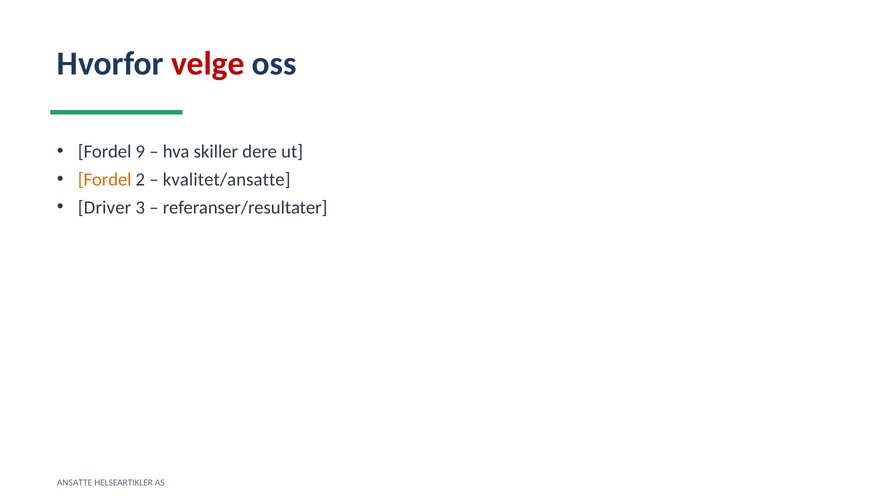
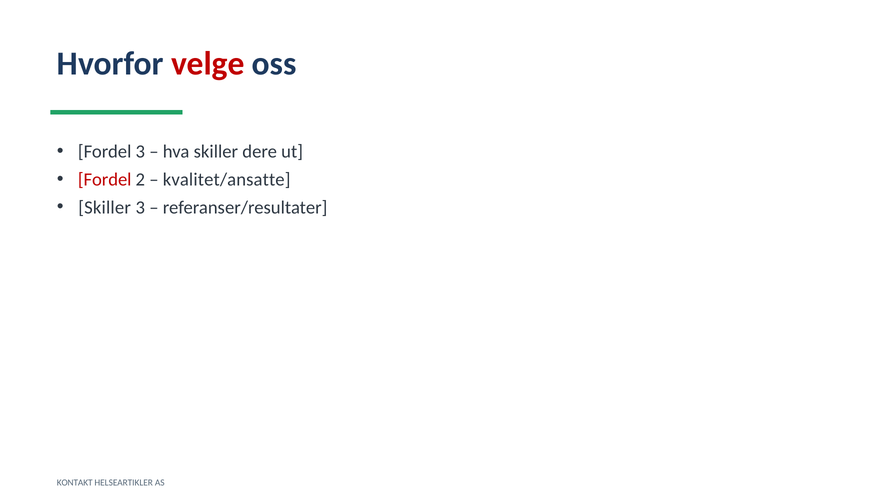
Fordel 9: 9 -> 3
Fordel at (105, 180) colour: orange -> red
Driver at (105, 208): Driver -> Skiller
ANSATTE: ANSATTE -> KONTAKT
